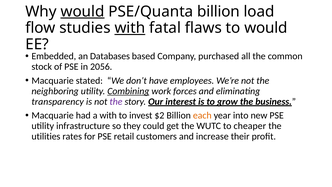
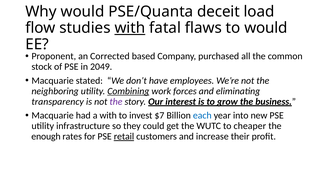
would at (82, 11) underline: present -> none
PSE/Quanta billion: billion -> deceit
Embedded: Embedded -> Proponent
Databases: Databases -> Corrected
2056: 2056 -> 2049
$2: $2 -> $7
each colour: orange -> blue
utilities: utilities -> enough
retail underline: none -> present
